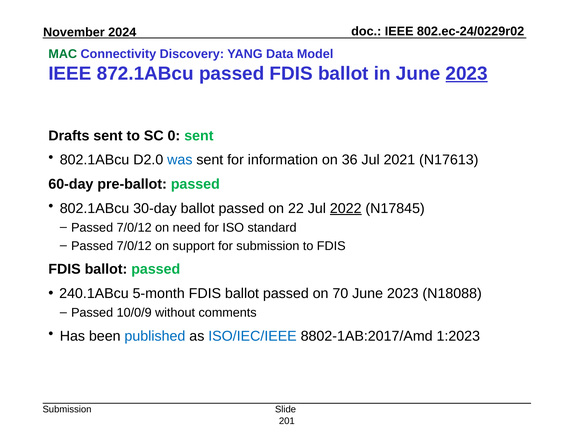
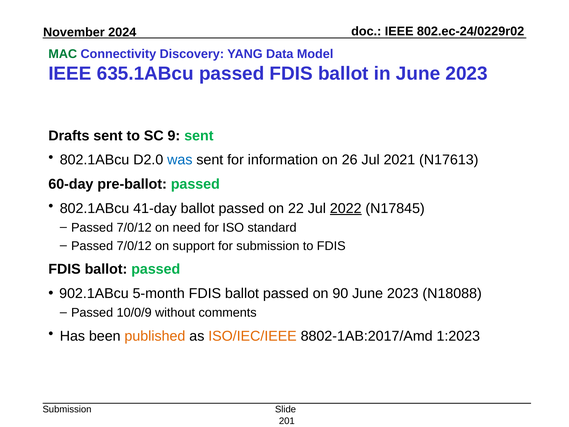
872.1ABcu: 872.1ABcu -> 635.1ABcu
2023 at (467, 73) underline: present -> none
0: 0 -> 9
36: 36 -> 26
30-day: 30-day -> 41-day
240.1ABcu: 240.1ABcu -> 902.1ABcu
70: 70 -> 90
published colour: blue -> orange
ISO/IEC/IEEE colour: blue -> orange
